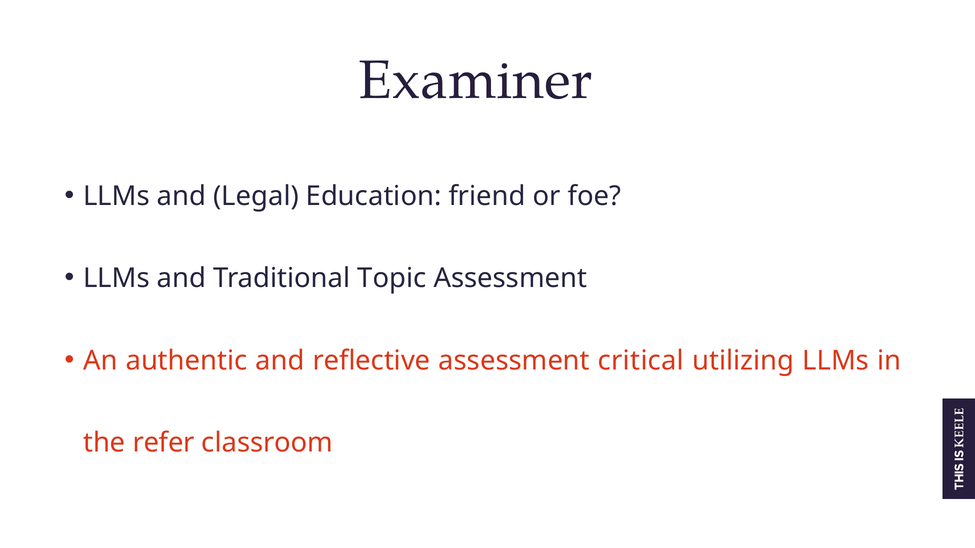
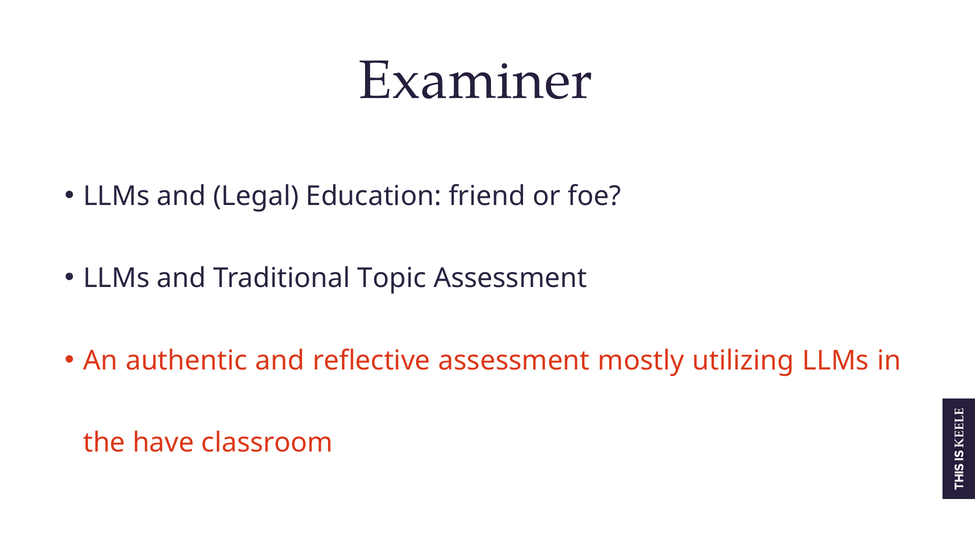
critical: critical -> mostly
refer: refer -> have
